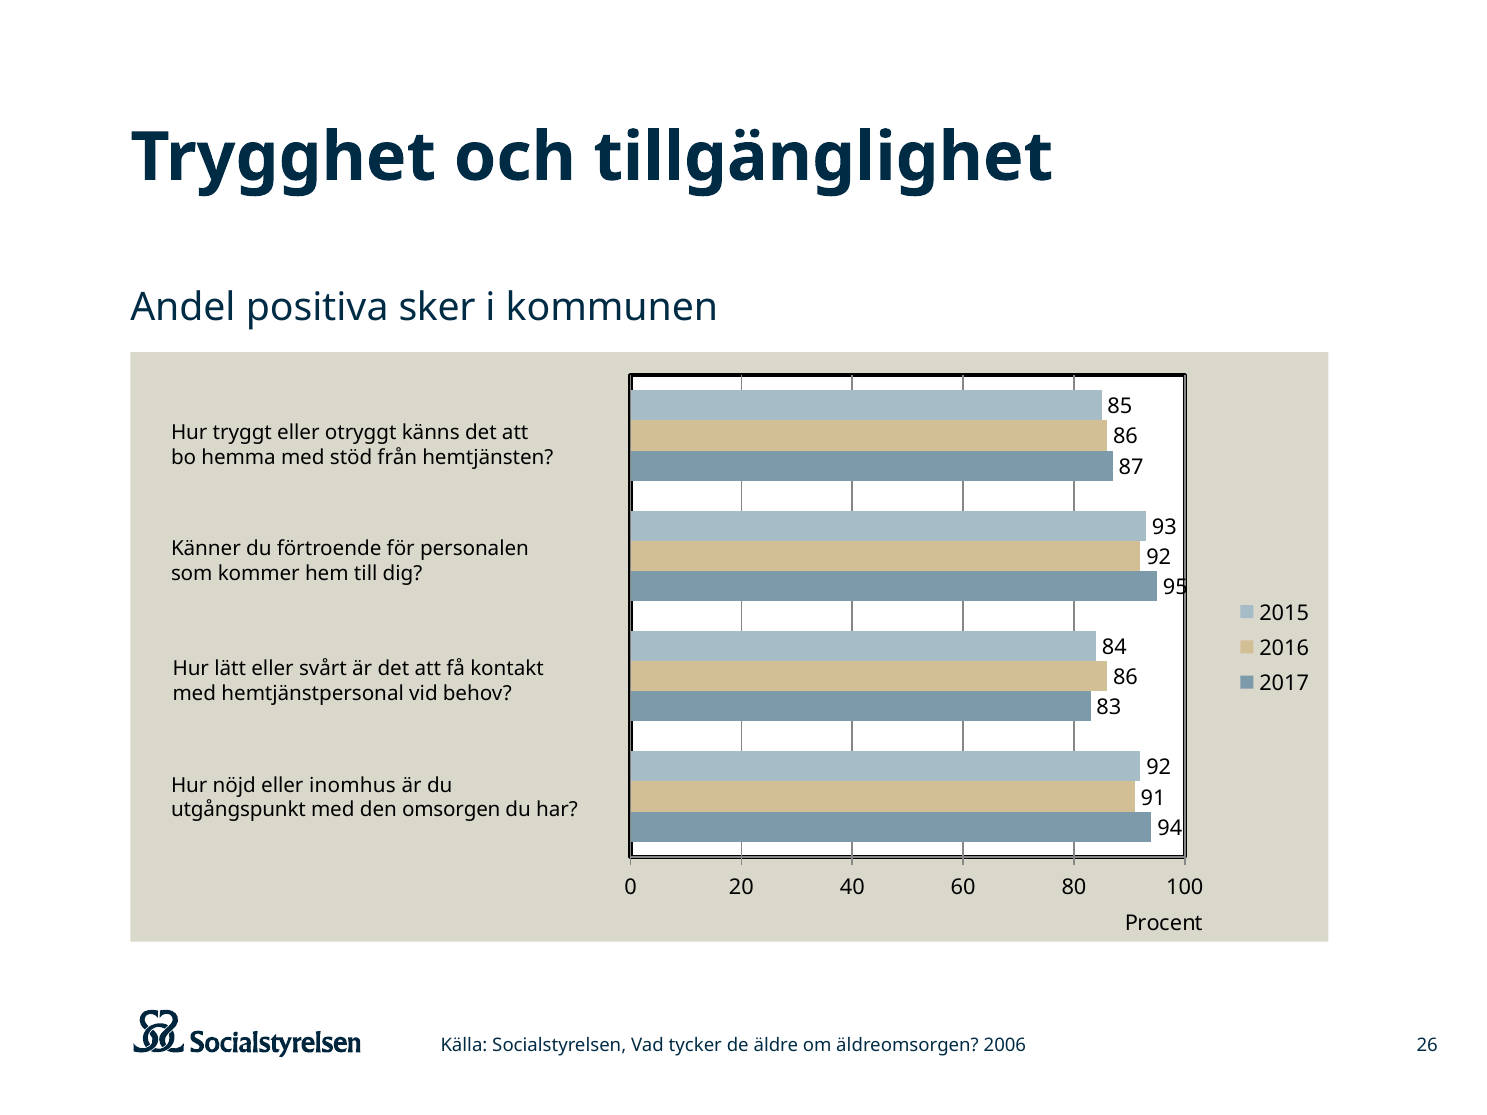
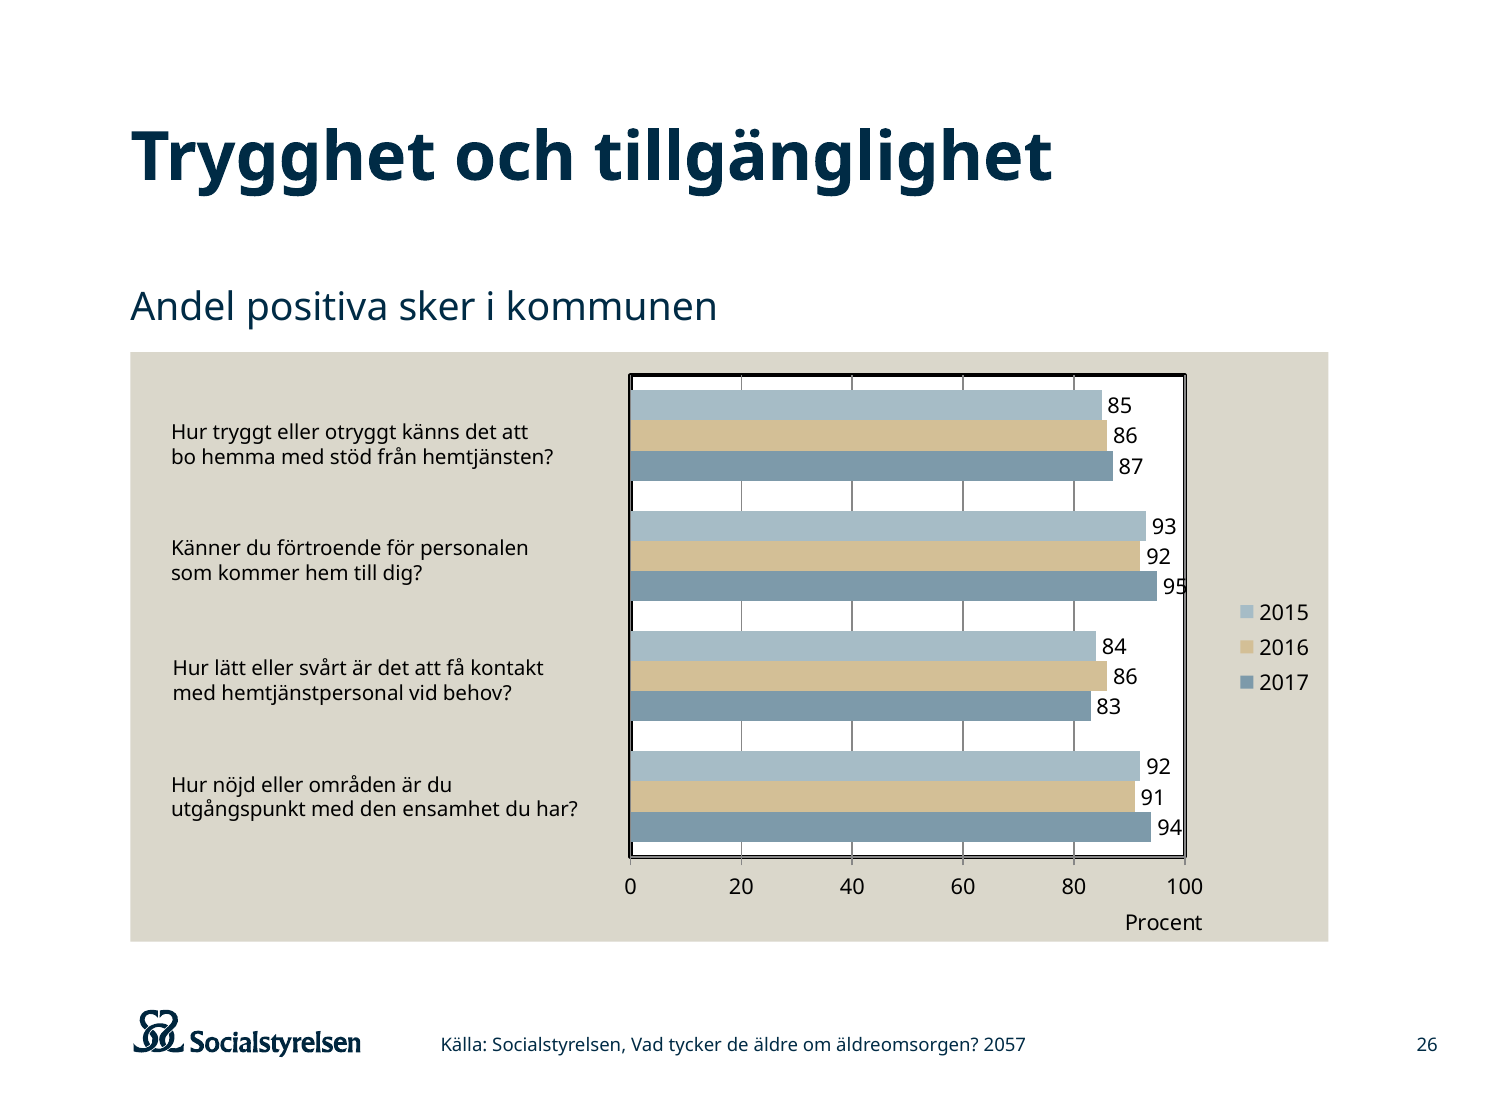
inomhus: inomhus -> områden
omsorgen: omsorgen -> ensamhet
2006: 2006 -> 2057
